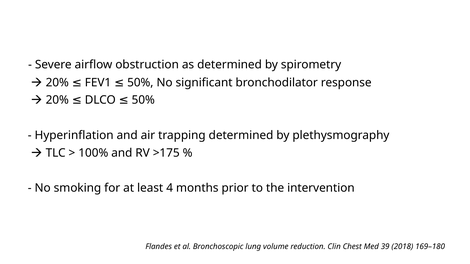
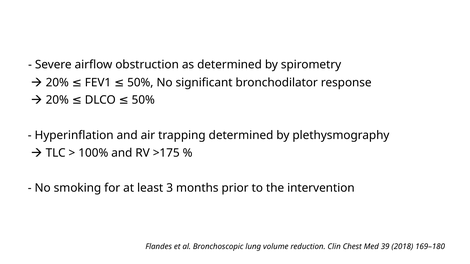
4: 4 -> 3
